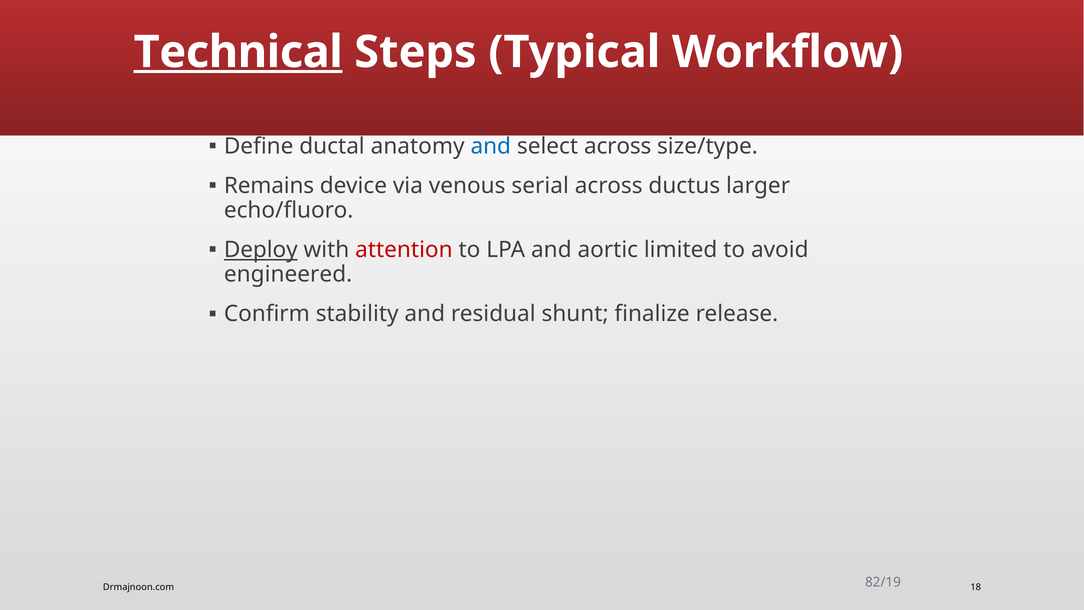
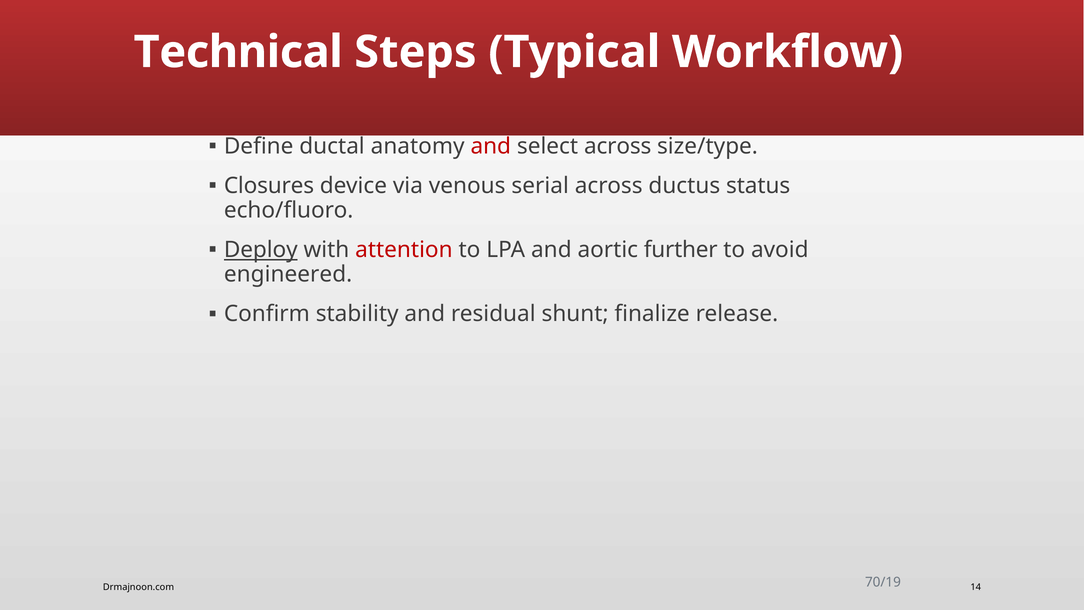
Technical underline: present -> none
and at (491, 146) colour: blue -> red
Remains: Remains -> Closures
larger: larger -> status
limited: limited -> further
82/19: 82/19 -> 70/19
18: 18 -> 14
